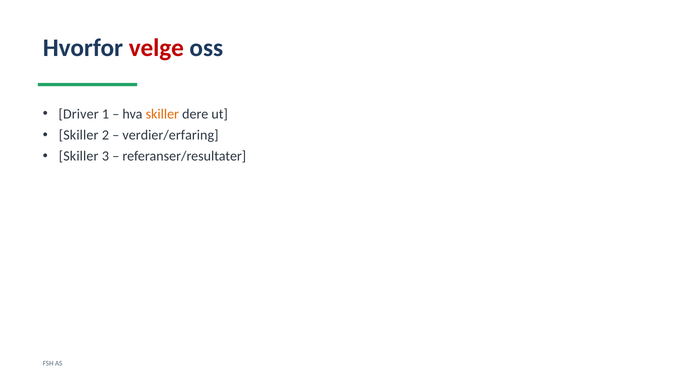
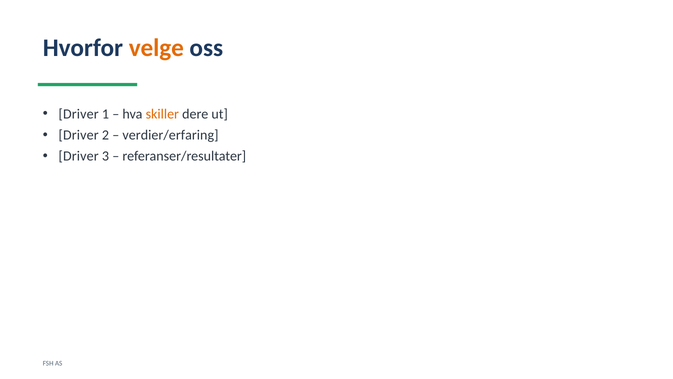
velge colour: red -> orange
Skiller at (79, 135): Skiller -> Driver
Skiller at (79, 156): Skiller -> Driver
